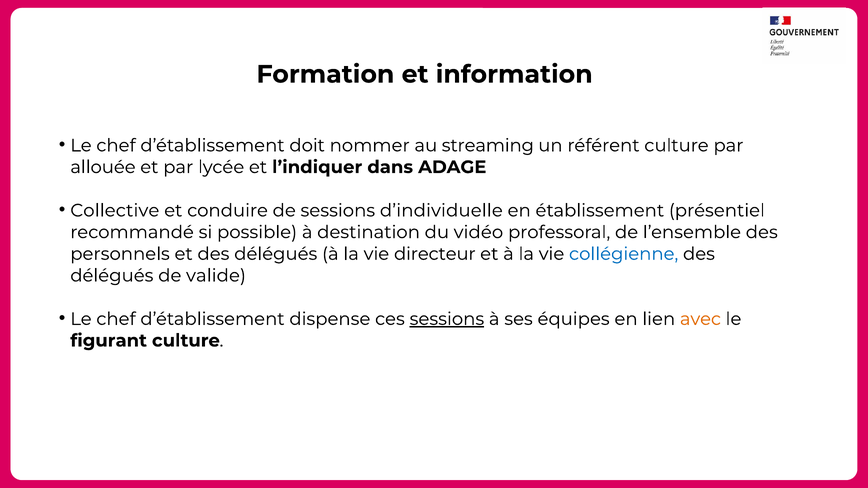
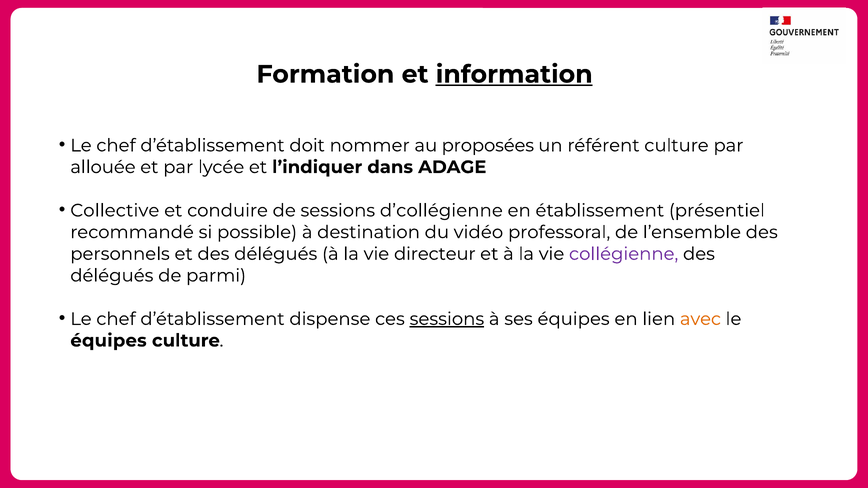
information underline: none -> present
streaming: streaming -> proposées
d’individuelle: d’individuelle -> d’collégienne
collégienne colour: blue -> purple
valide: valide -> parmi
figurant at (109, 341): figurant -> équipes
